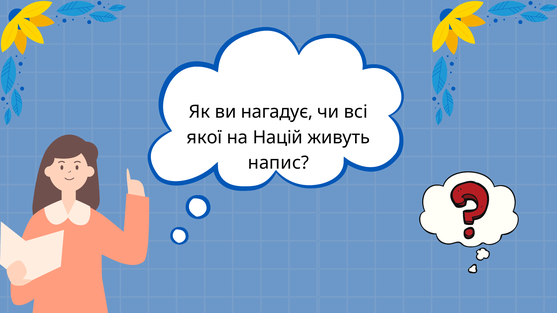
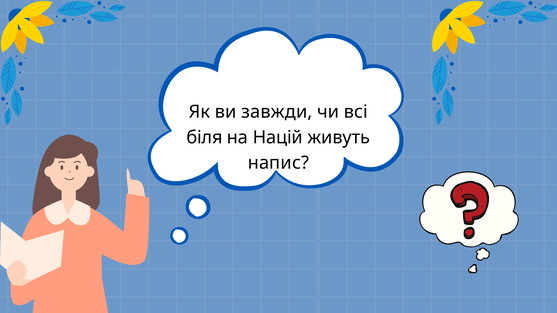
нагадує: нагадує -> завжди
якої: якої -> біля
